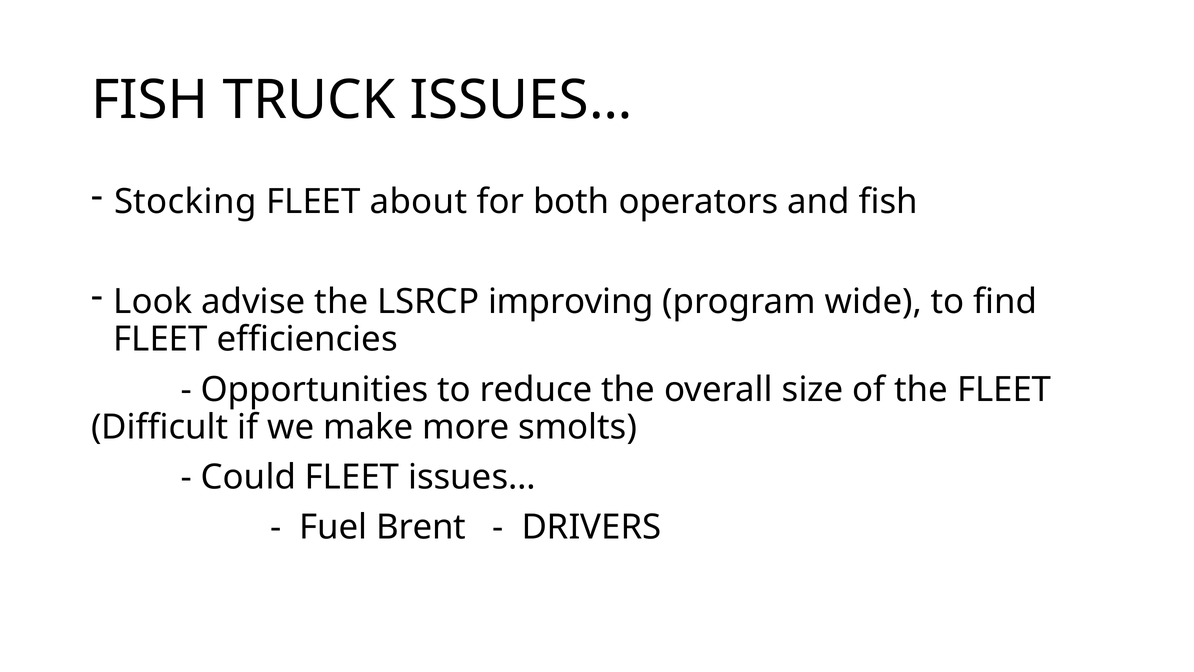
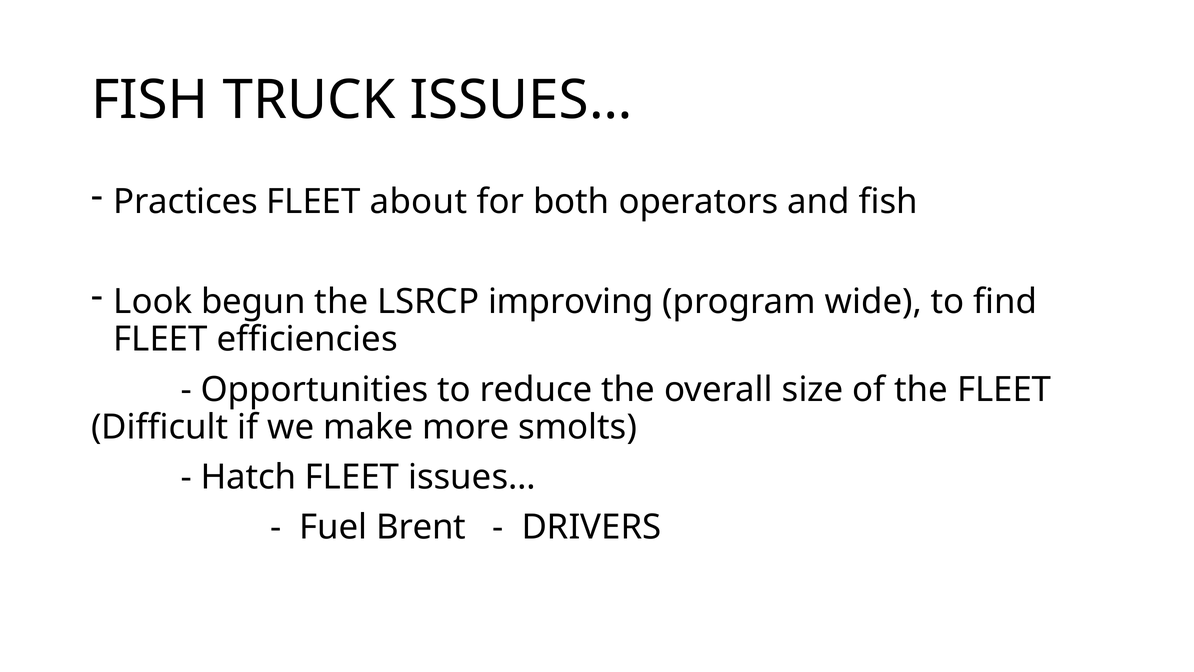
Stocking: Stocking -> Practices
advise: advise -> begun
Could: Could -> Hatch
